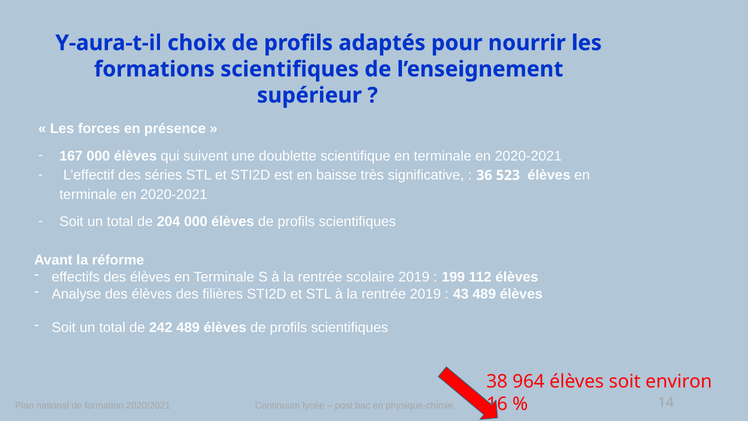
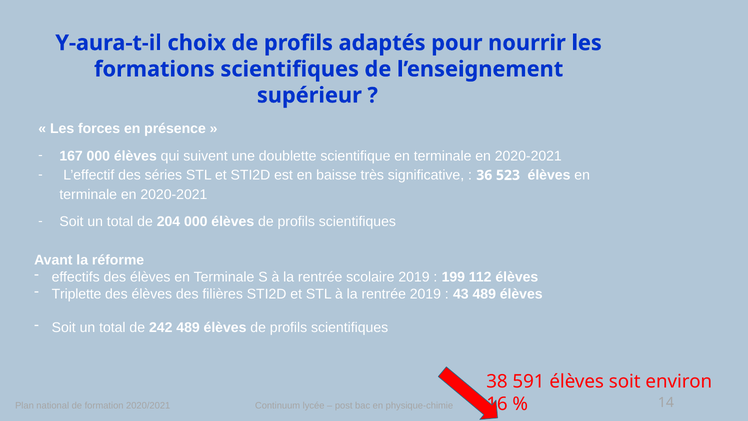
Analyse: Analyse -> Triplette
964: 964 -> 591
